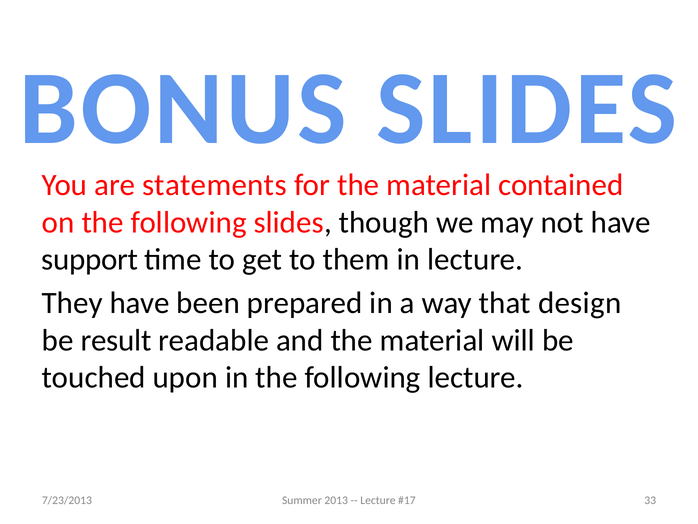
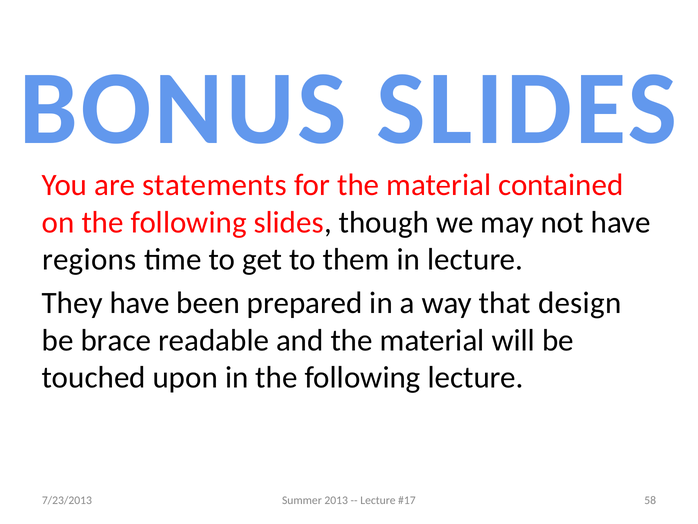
support: support -> regions
result: result -> brace
33: 33 -> 58
